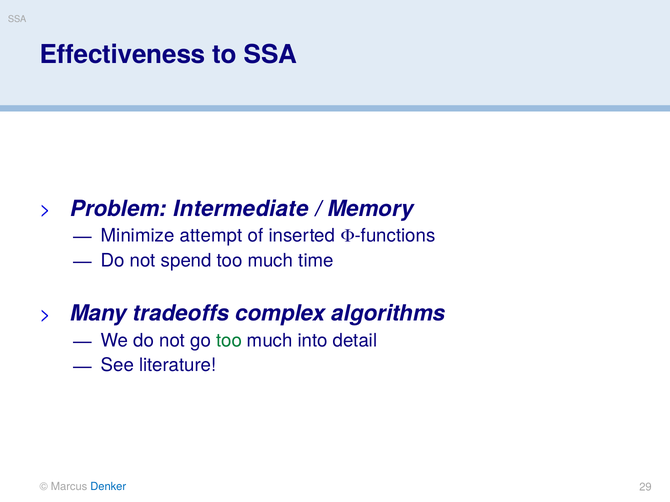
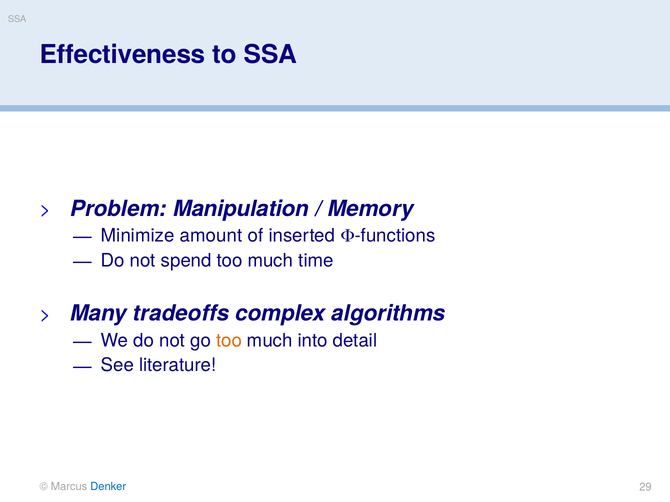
Intermediate: Intermediate -> Manipulation
attempt: attempt -> amount
too at (229, 341) colour: green -> orange
